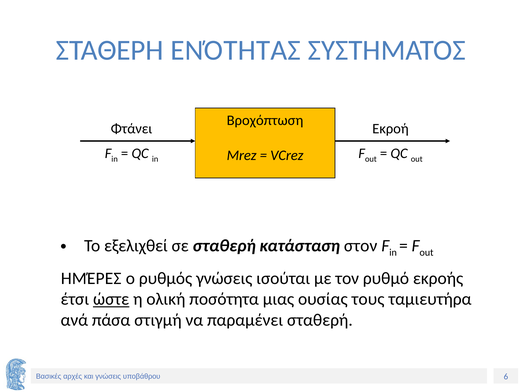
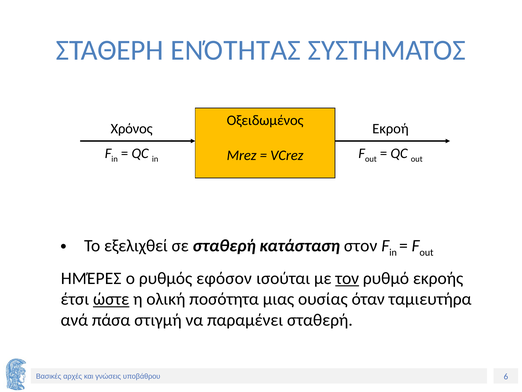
Βροχόπτωση: Βροχόπτωση -> Οξειδωμένος
Φτάνει: Φτάνει -> Χρόνος
ρυθμός γνώσεις: γνώσεις -> εφόσον
τον underline: none -> present
τους: τους -> όταν
